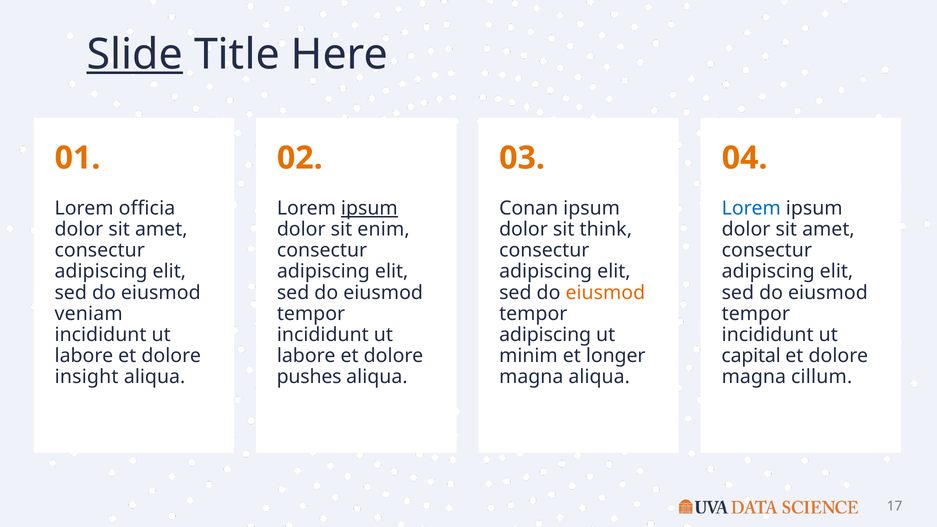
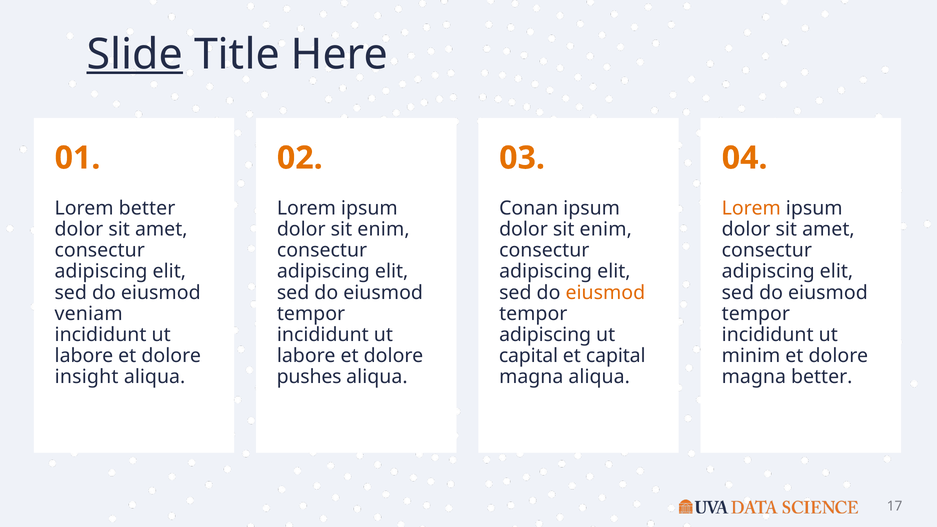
Lorem officia: officia -> better
ipsum at (369, 208) underline: present -> none
Lorem at (751, 208) colour: blue -> orange
think at (606, 229): think -> enim
minim at (528, 356): minim -> capital
et longer: longer -> capital
capital: capital -> minim
magna cillum: cillum -> better
